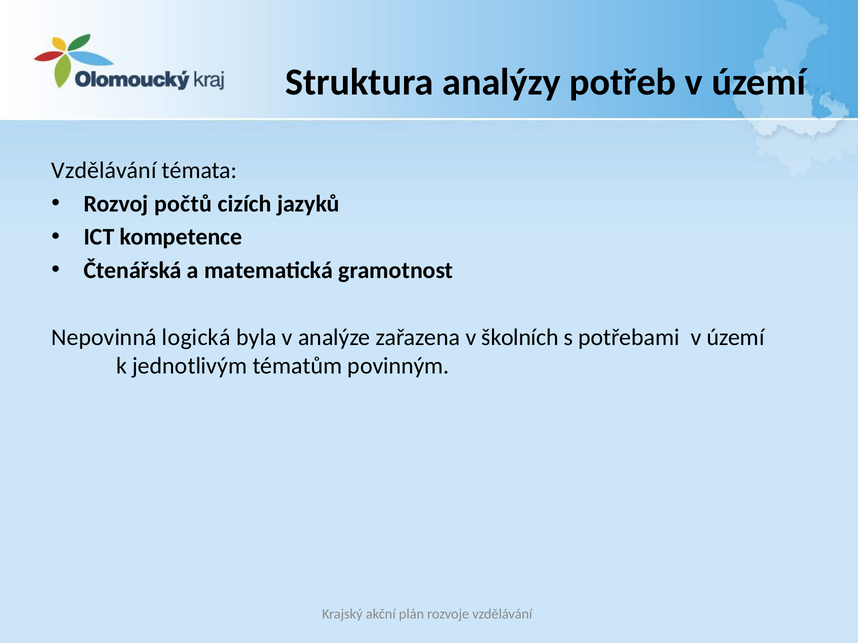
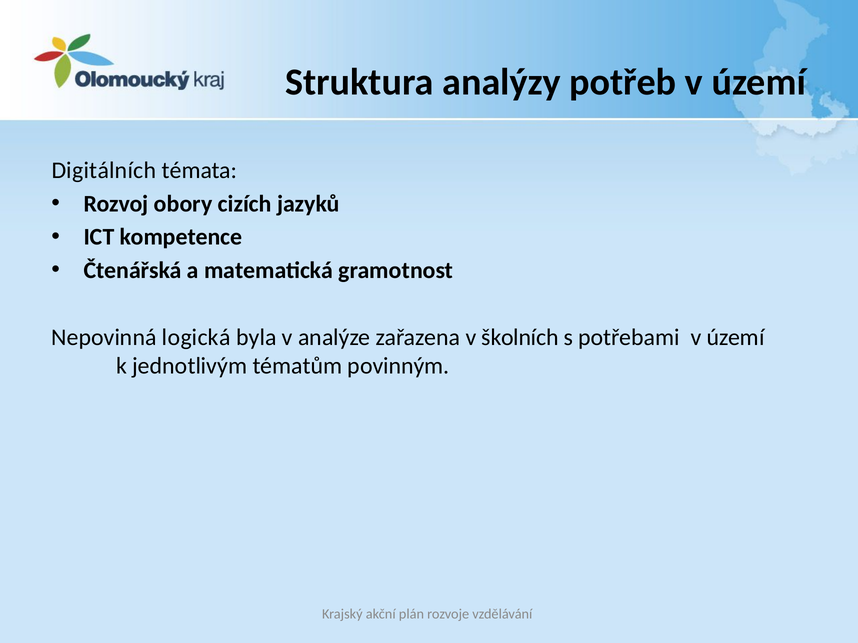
Vzdělávání at (104, 170): Vzdělávání -> Digitálních
počtů: počtů -> obory
